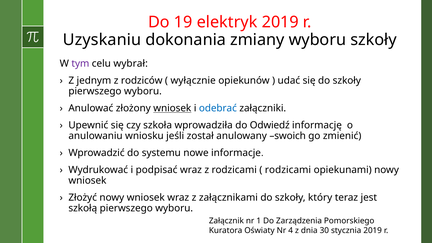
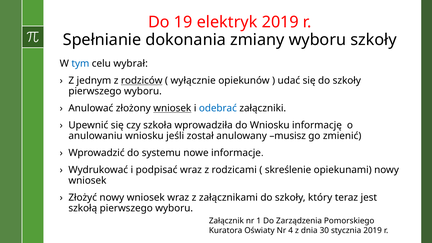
Uzyskaniu: Uzyskaniu -> Spełnianie
tym colour: purple -> blue
rodziców underline: none -> present
do Odwiedź: Odwiedź -> Wniosku
swoich: swoich -> musisz
rodzicami at (288, 170): rodzicami -> skreślenie
